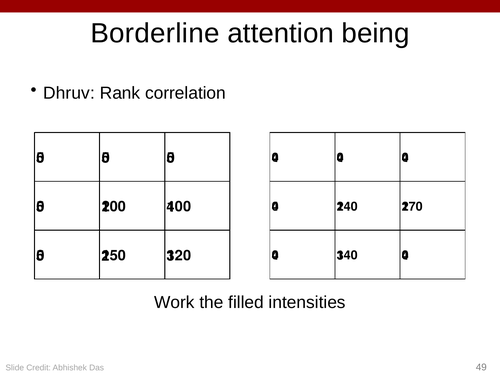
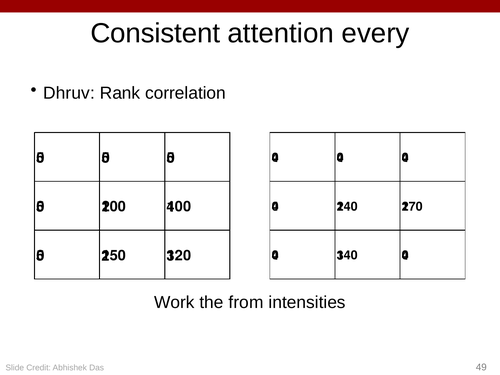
Borderline: Borderline -> Consistent
being: being -> every
filled: filled -> from
